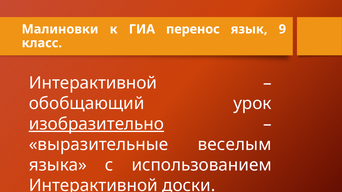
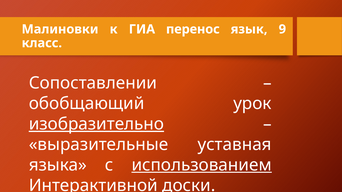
Интерактивной at (93, 83): Интерактивной -> Сопоставлении
веселым: веселым -> уставная
использованием underline: none -> present
